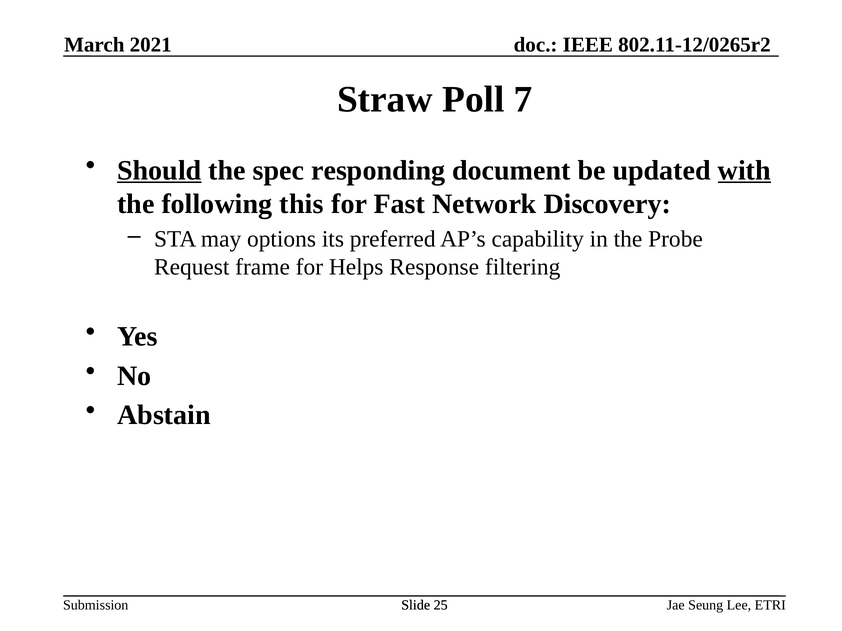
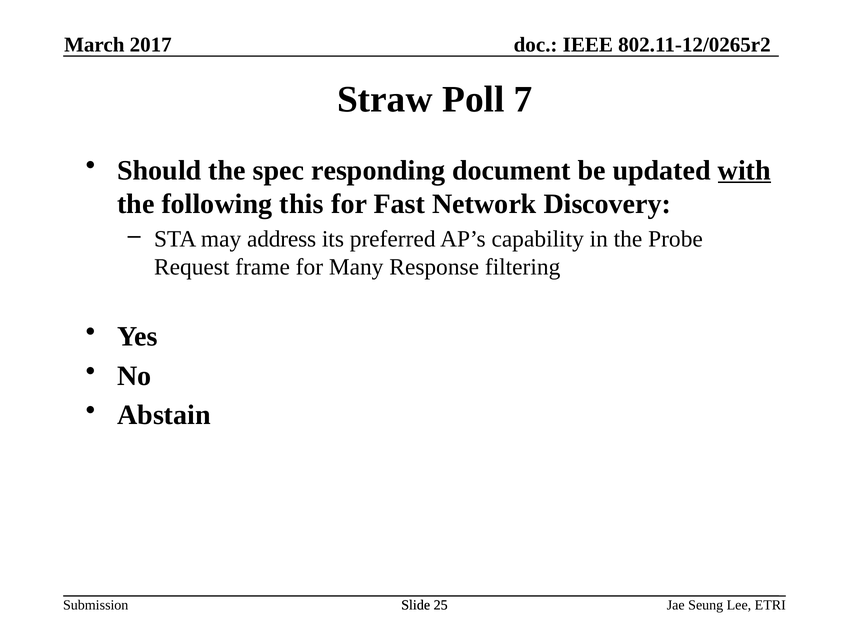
2021: 2021 -> 2017
Should underline: present -> none
options: options -> address
Helps: Helps -> Many
